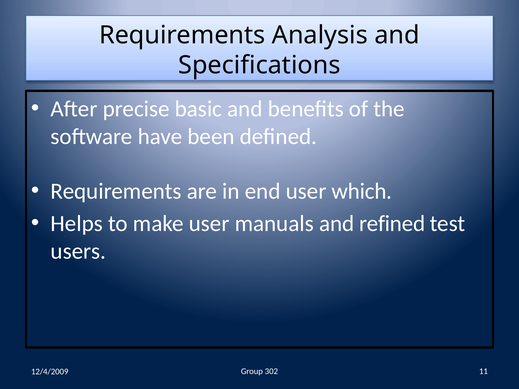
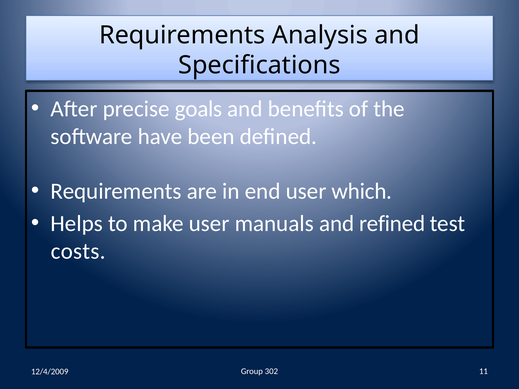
basic: basic -> goals
users: users -> costs
